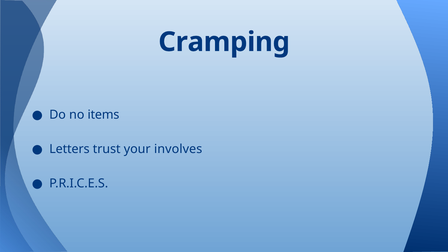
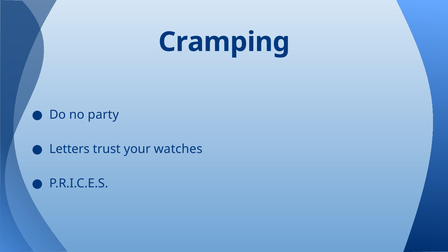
items: items -> party
involves: involves -> watches
